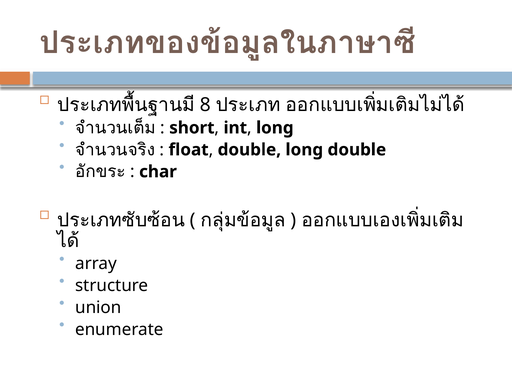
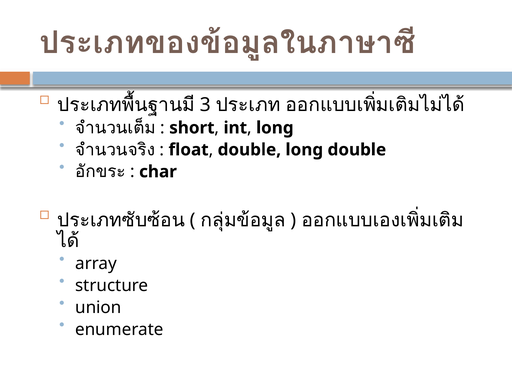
8: 8 -> 3
